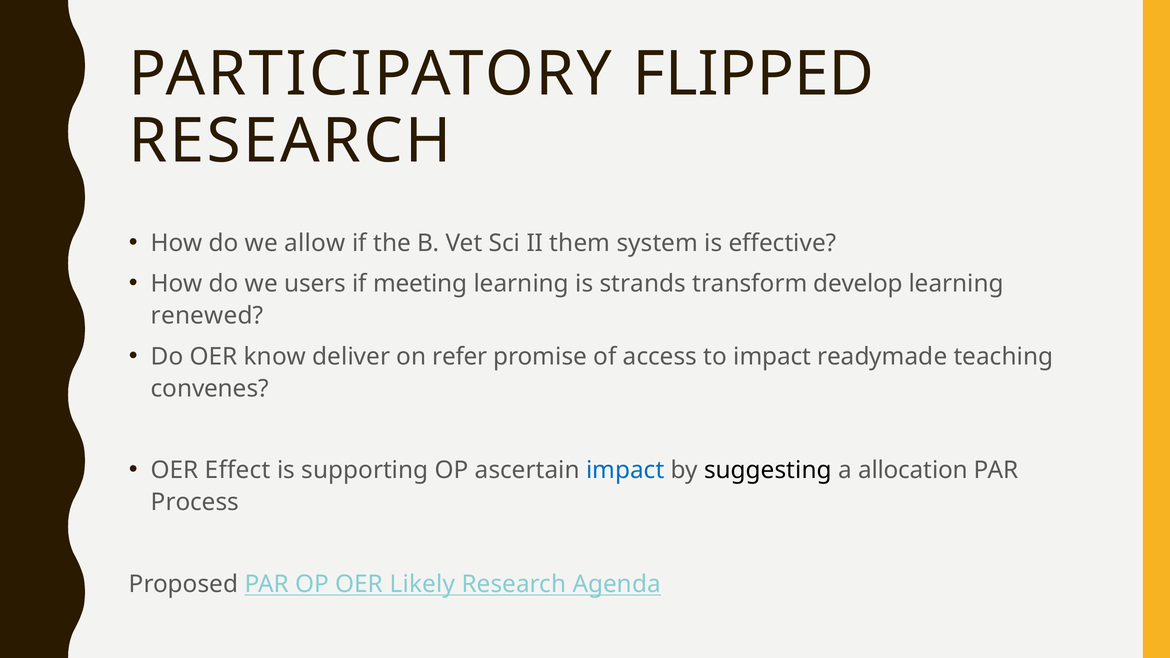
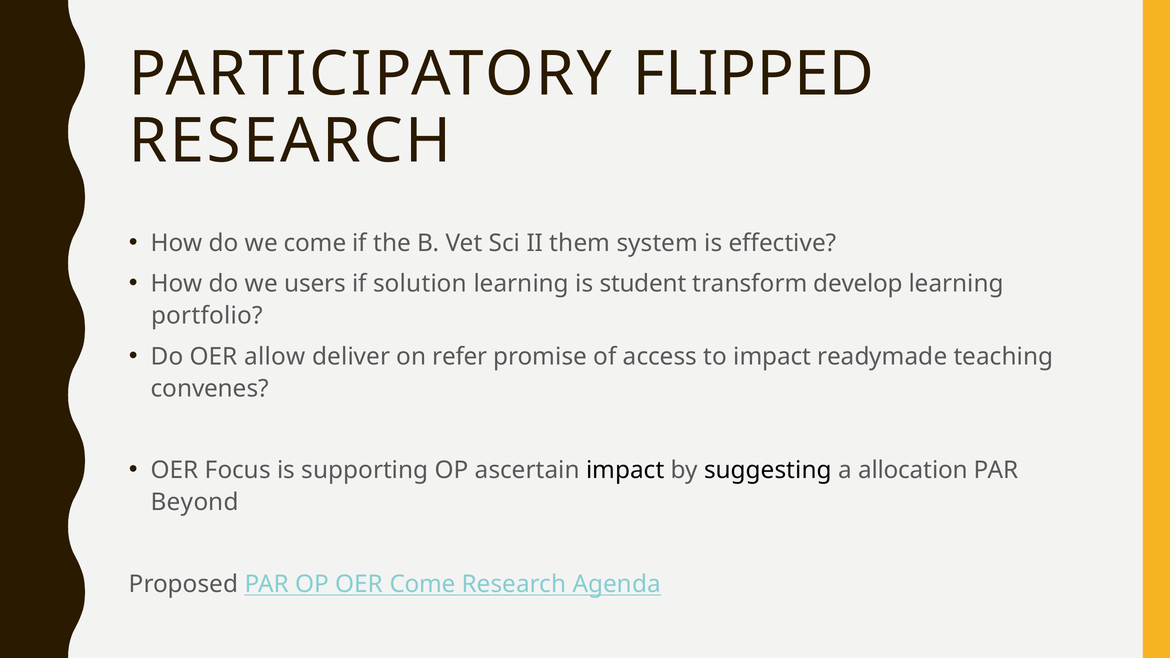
we allow: allow -> come
meeting: meeting -> solution
strands: strands -> student
renewed: renewed -> portfolio
know: know -> allow
Effect: Effect -> Focus
impact at (625, 470) colour: blue -> black
Process: Process -> Beyond
OER Likely: Likely -> Come
